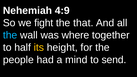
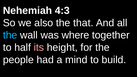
4:9: 4:9 -> 4:3
fight: fight -> also
its colour: yellow -> pink
send: send -> build
